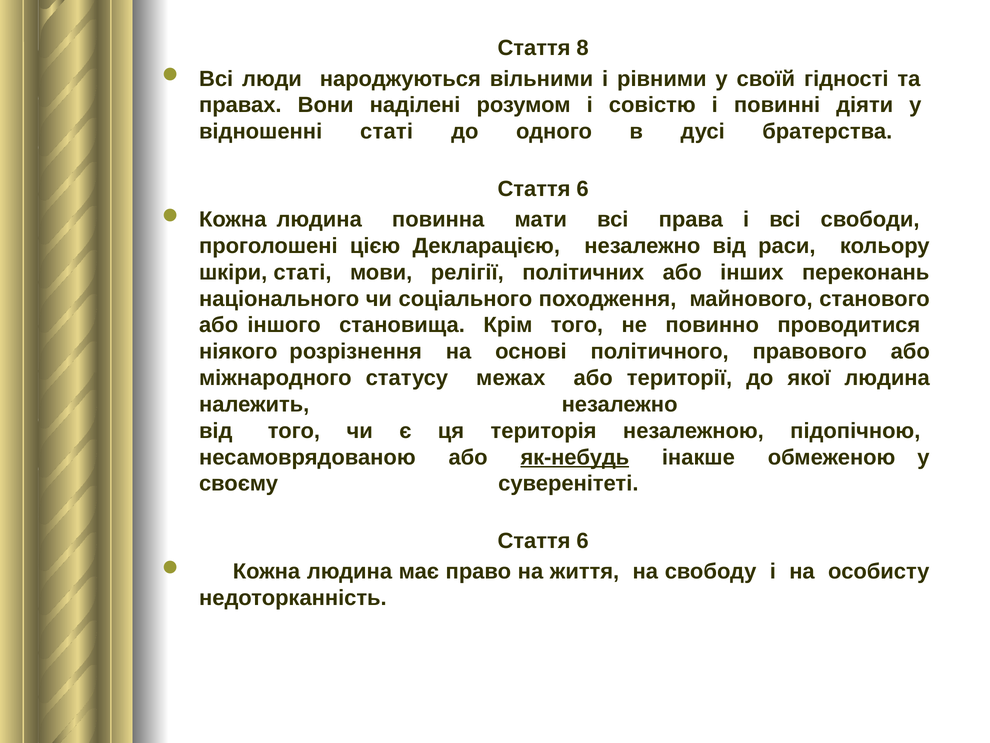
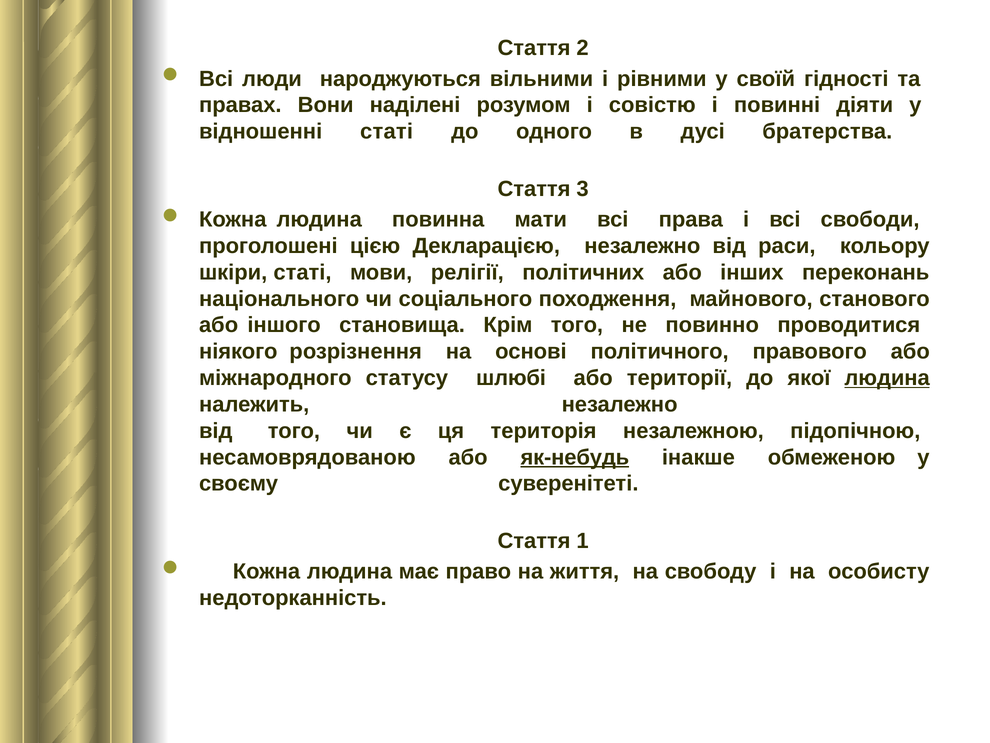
8: 8 -> 2
6 at (583, 189): 6 -> 3
межах: межах -> шлюбі
людина at (887, 378) underline: none -> present
6 at (583, 541): 6 -> 1
